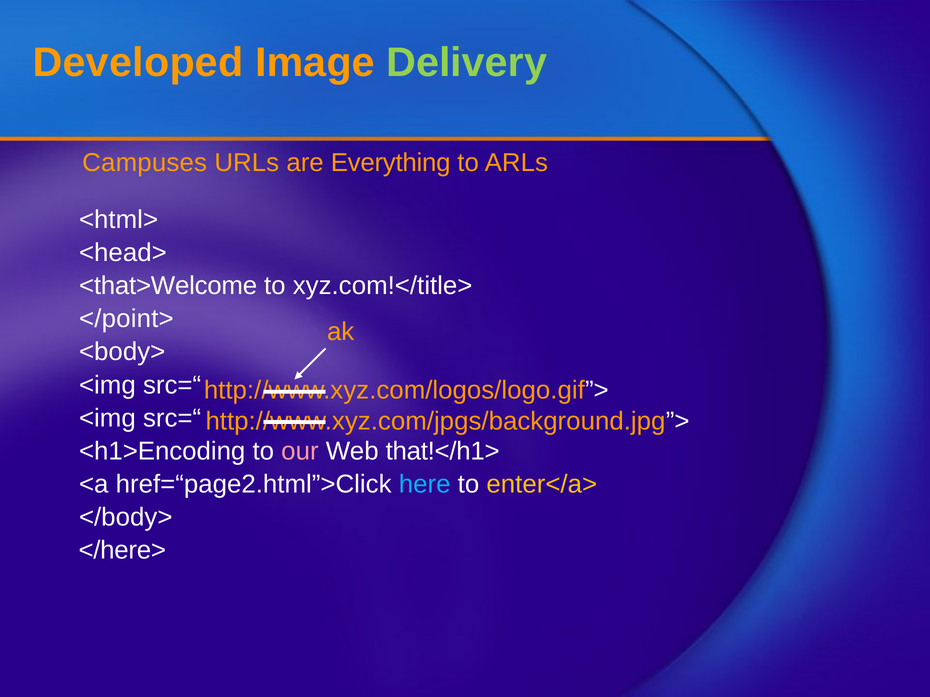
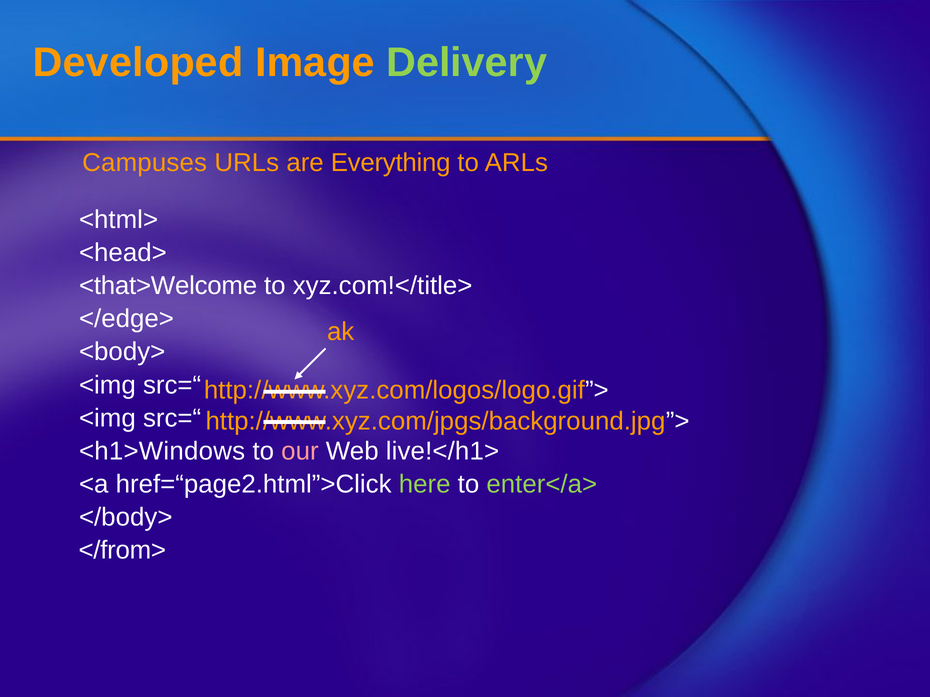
</point>: </point> -> </edge>
<h1>Encoding: <h1>Encoding -> <h1>Windows
that!</h1>: that!</h1> -> live!</h1>
here colour: light blue -> light green
enter</a> colour: yellow -> light green
</here>: </here> -> </from>
